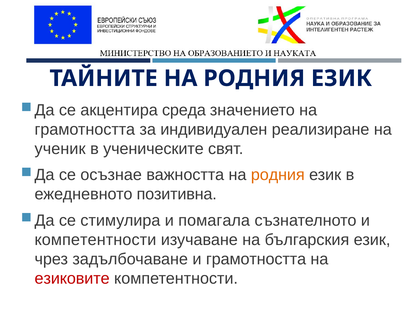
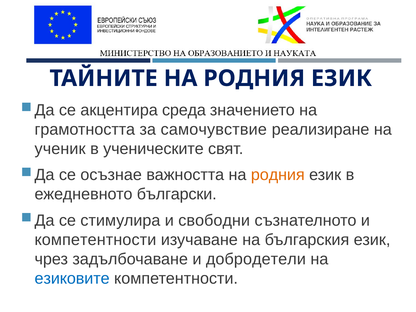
индивидуален: индивидуален -> самочувствие
позитивна: позитивна -> български
помагала: помагала -> свободни
и грамотността: грамотността -> добродетели
езиковите colour: red -> blue
